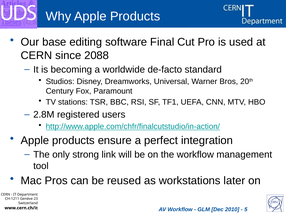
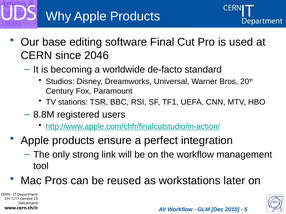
2088: 2088 -> 2046
2.8M: 2.8M -> 8.8M
